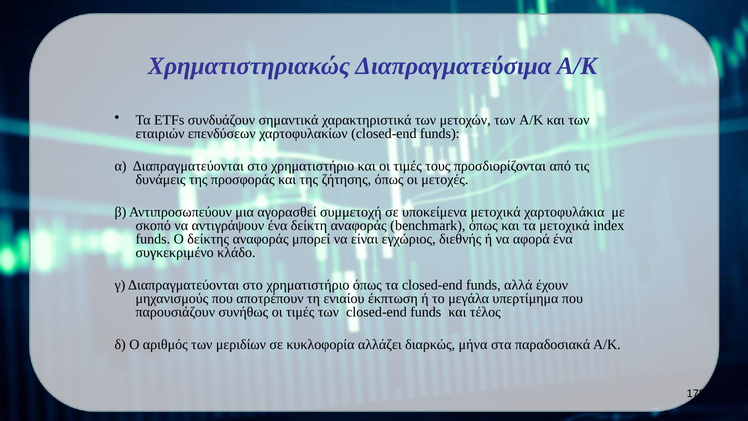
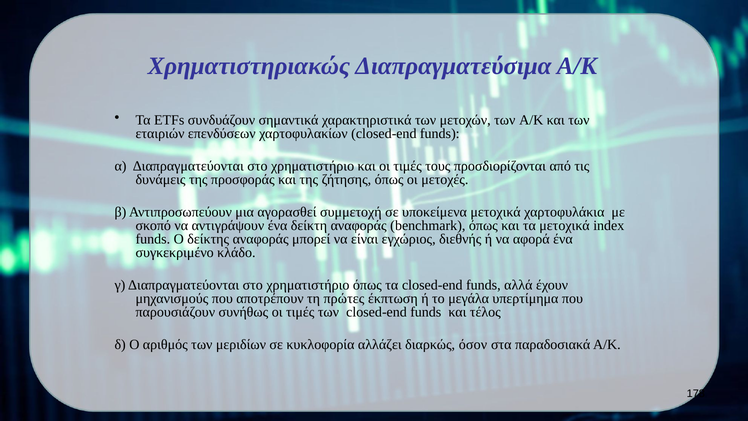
ενιαίου: ενιαίου -> πρώτες
μήνα: μήνα -> όσον
